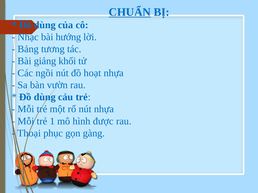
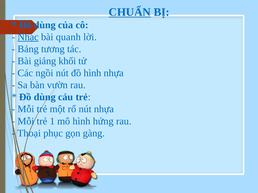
Nhạc underline: none -> present
hướng: hướng -> quanh
đồ hoạt: hoạt -> hình
được: được -> hứng
